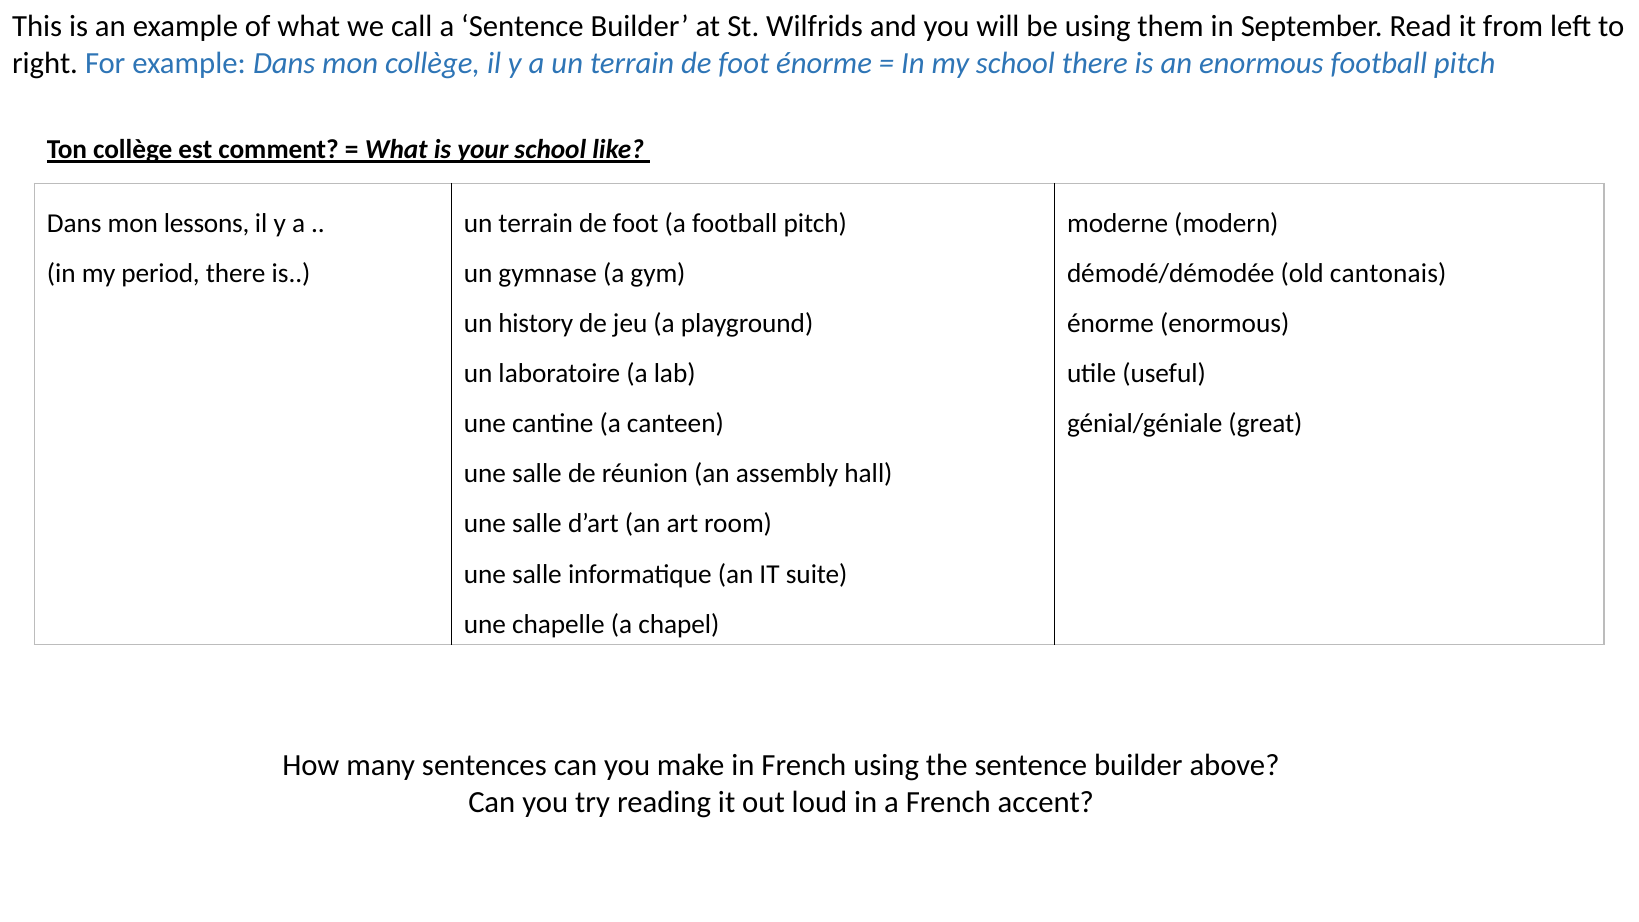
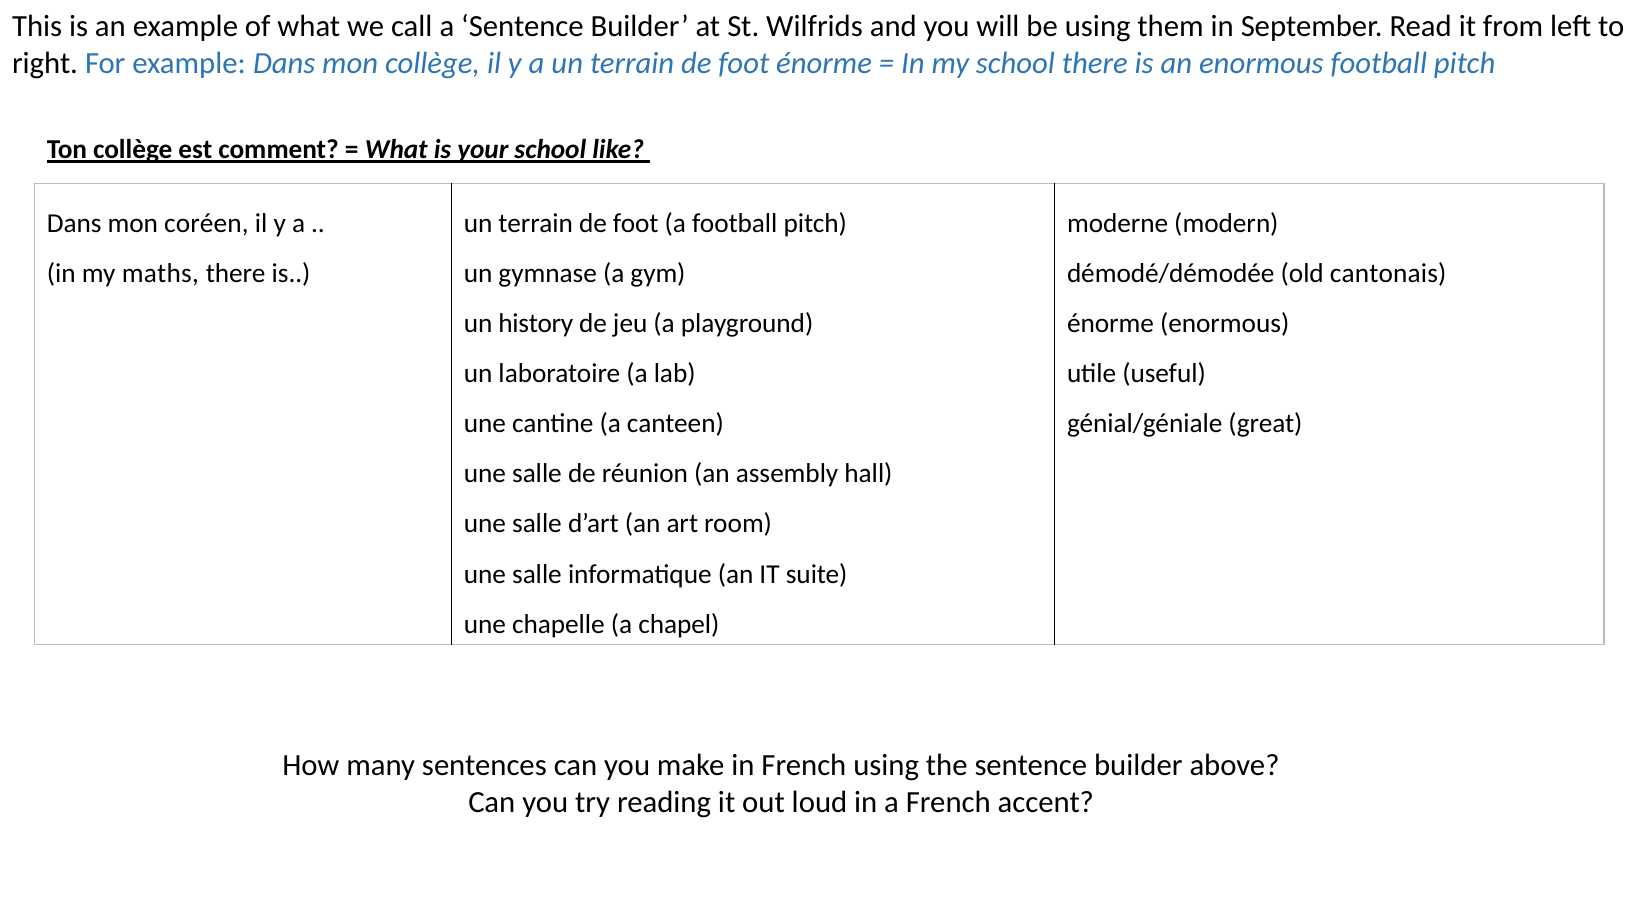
lessons: lessons -> coréen
period: period -> maths
